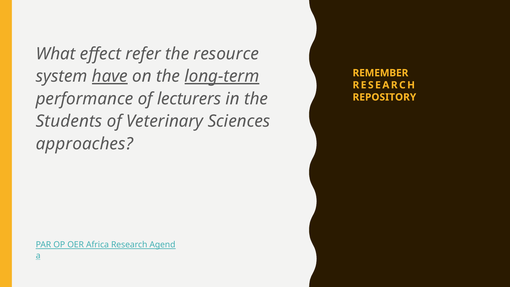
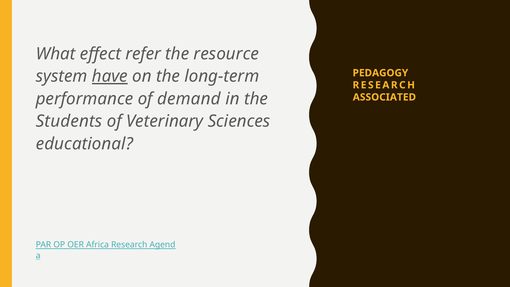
REMEMBER: REMEMBER -> PEDAGOGY
long-term underline: present -> none
lecturers: lecturers -> demand
REPOSITORY: REPOSITORY -> ASSOCIATED
approaches: approaches -> educational
